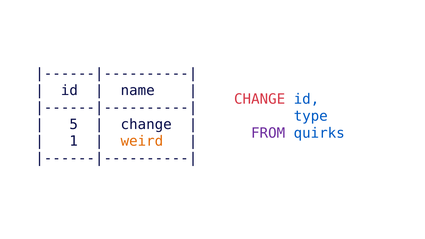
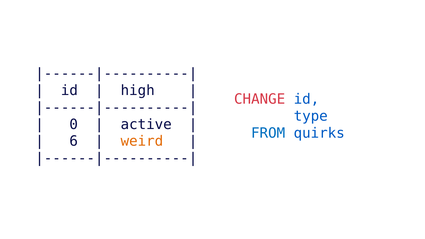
name: name -> high
5: 5 -> 0
change at (146, 124): change -> active
FROM colour: purple -> blue
1: 1 -> 6
